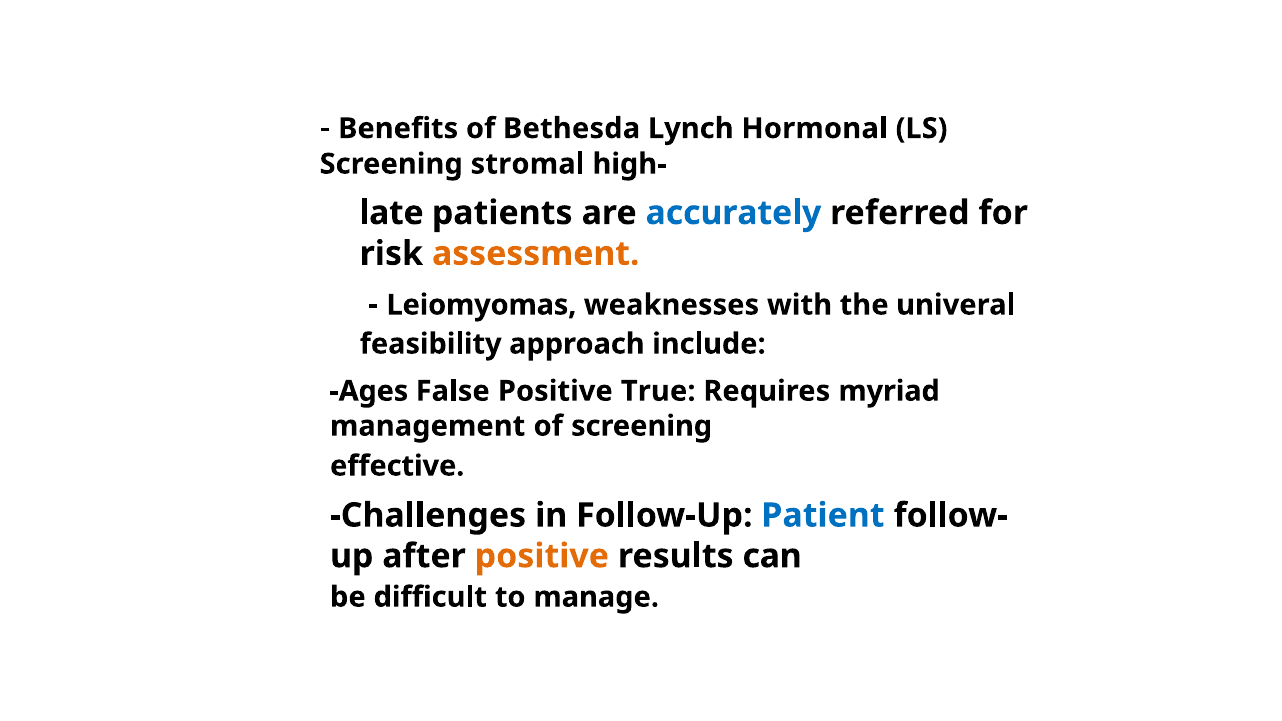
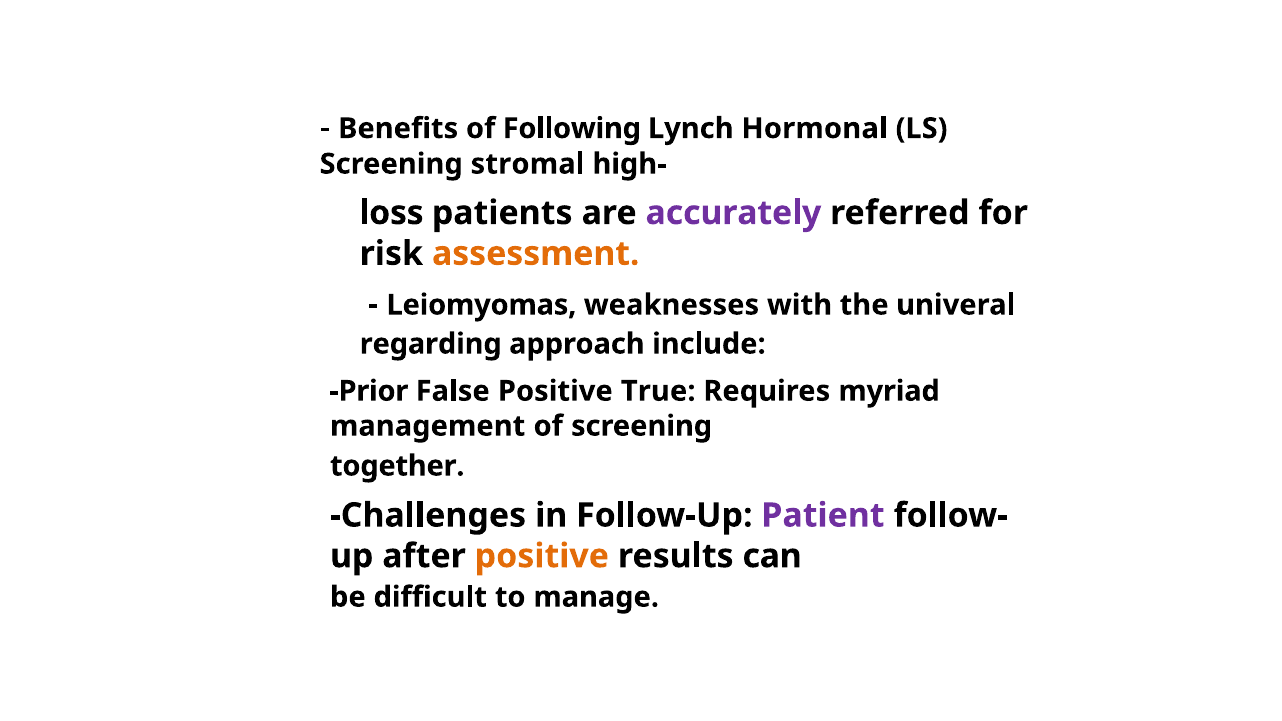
Bethesda: Bethesda -> Following
late: late -> loss
accurately colour: blue -> purple
feasibility: feasibility -> regarding
Ages: Ages -> Prior
effective: effective -> together
Patient colour: blue -> purple
